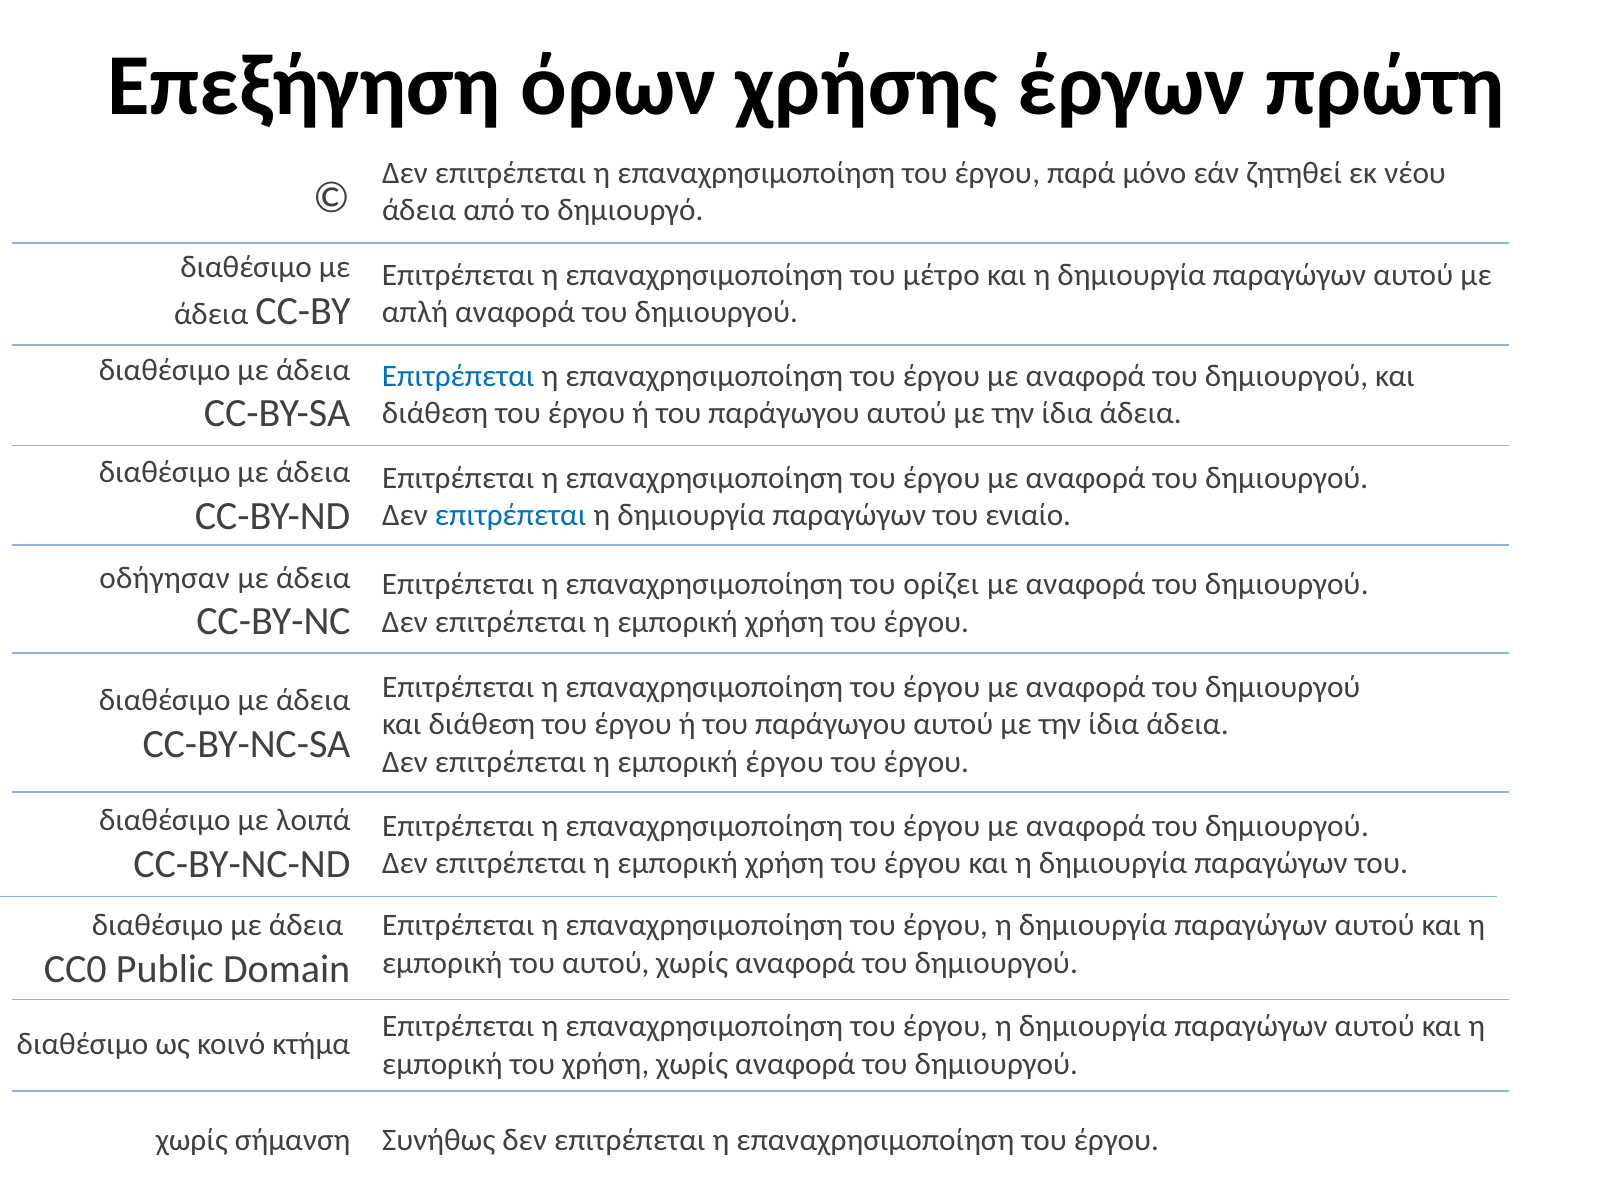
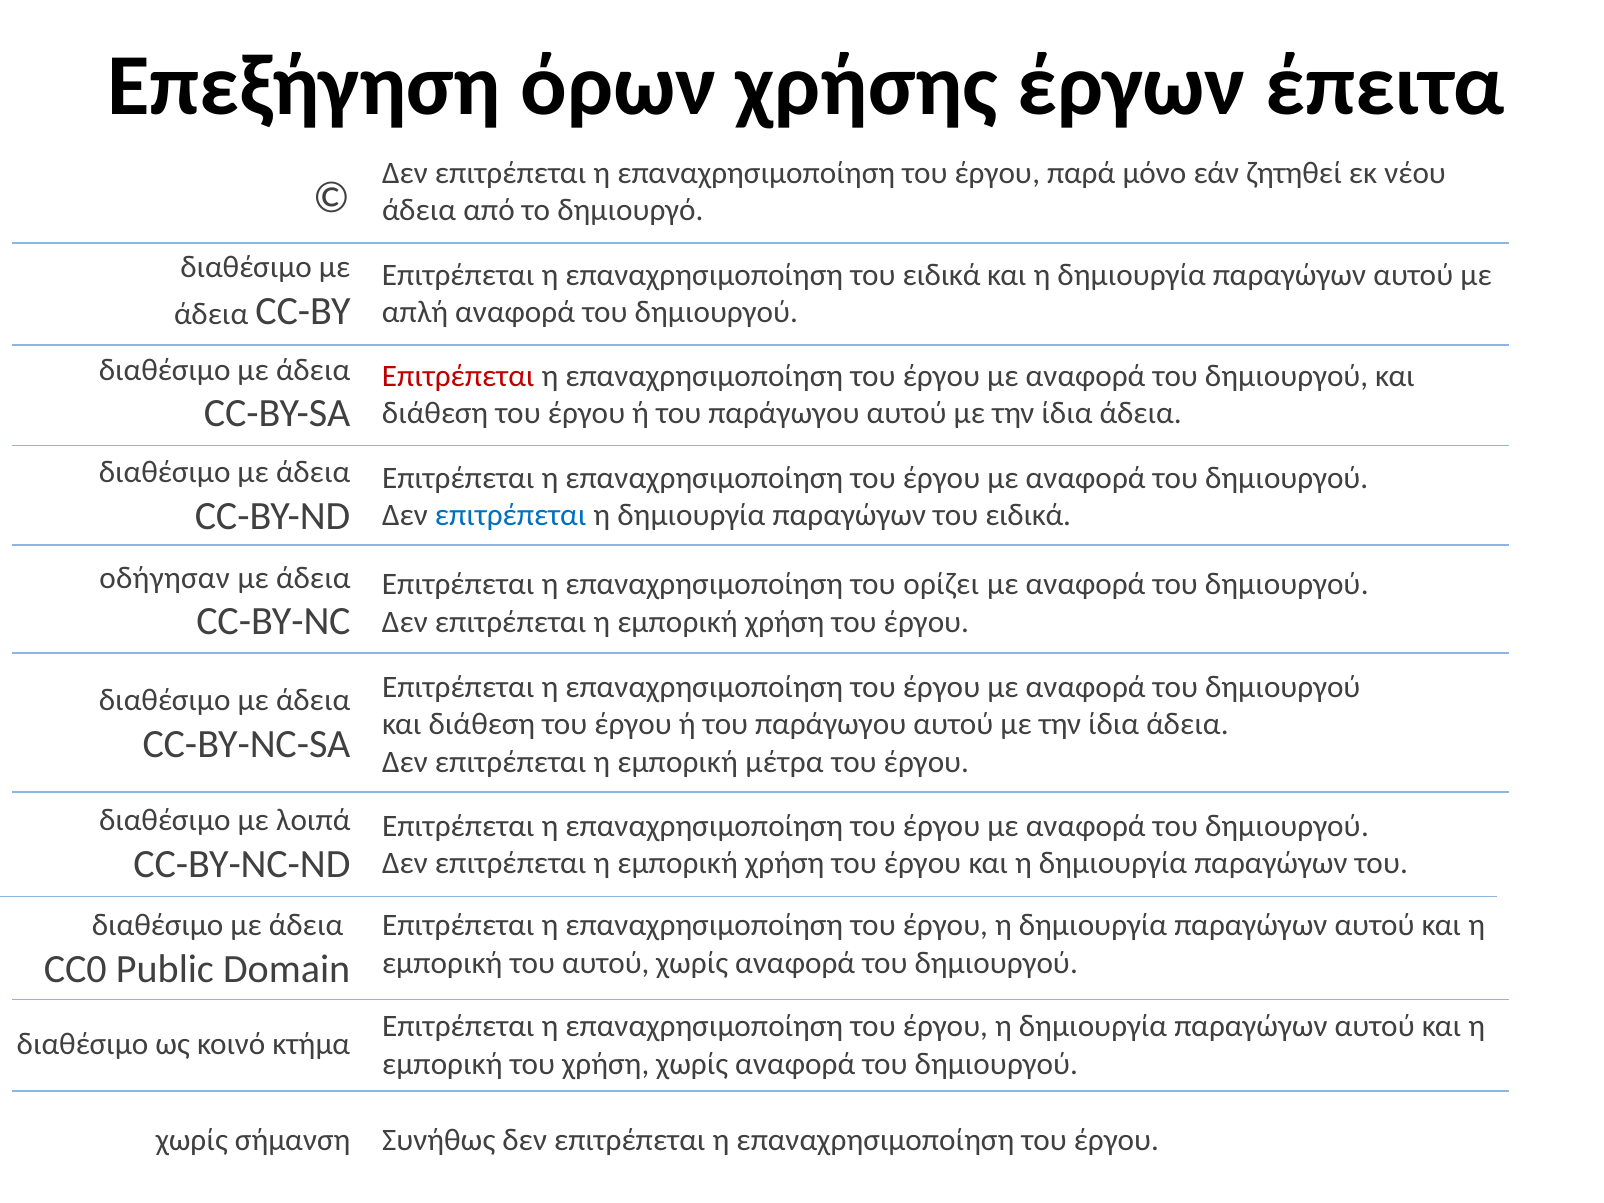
πρώτη: πρώτη -> έπειτα
επαναχρησιμοποίηση του μέτρο: μέτρο -> ειδικά
Επιτρέπεται at (458, 376) colour: blue -> red
παραγώγων του ενιαίο: ενιαίο -> ειδικά
εμπορική έργου: έργου -> μέτρα
